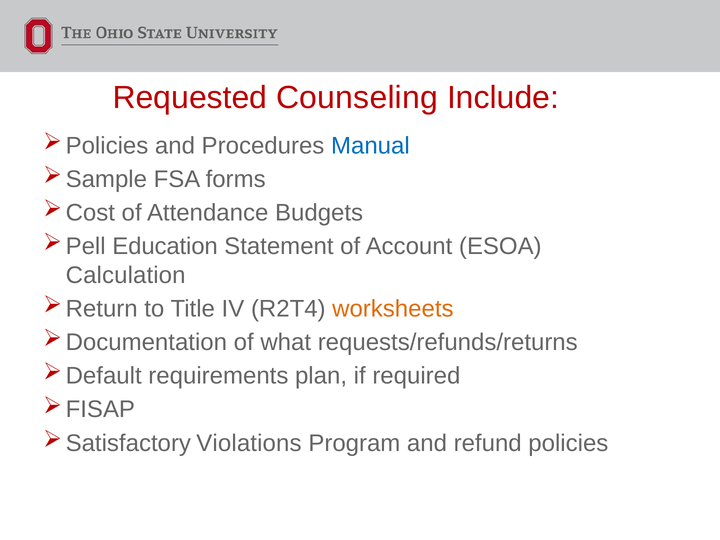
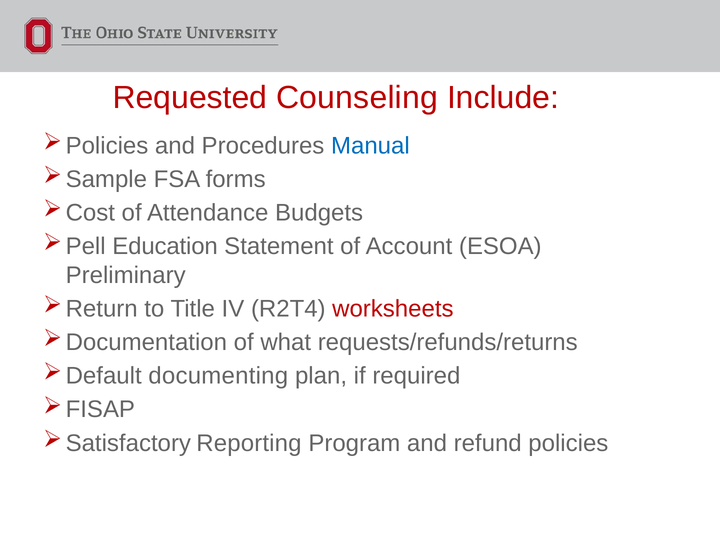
Calculation: Calculation -> Preliminary
worksheets colour: orange -> red
requirements: requirements -> documenting
Violations: Violations -> Reporting
